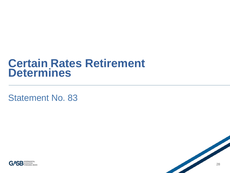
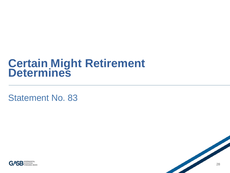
Rates: Rates -> Might
